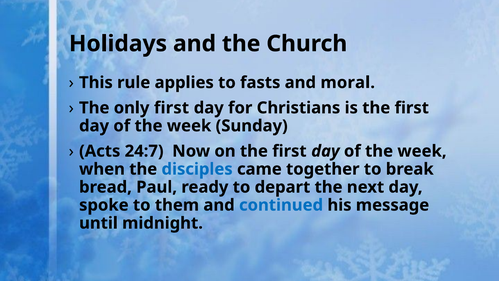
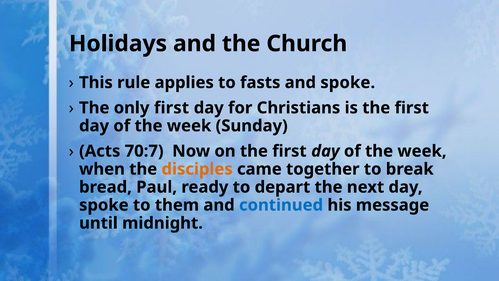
and moral: moral -> spoke
24:7: 24:7 -> 70:7
disciples colour: blue -> orange
